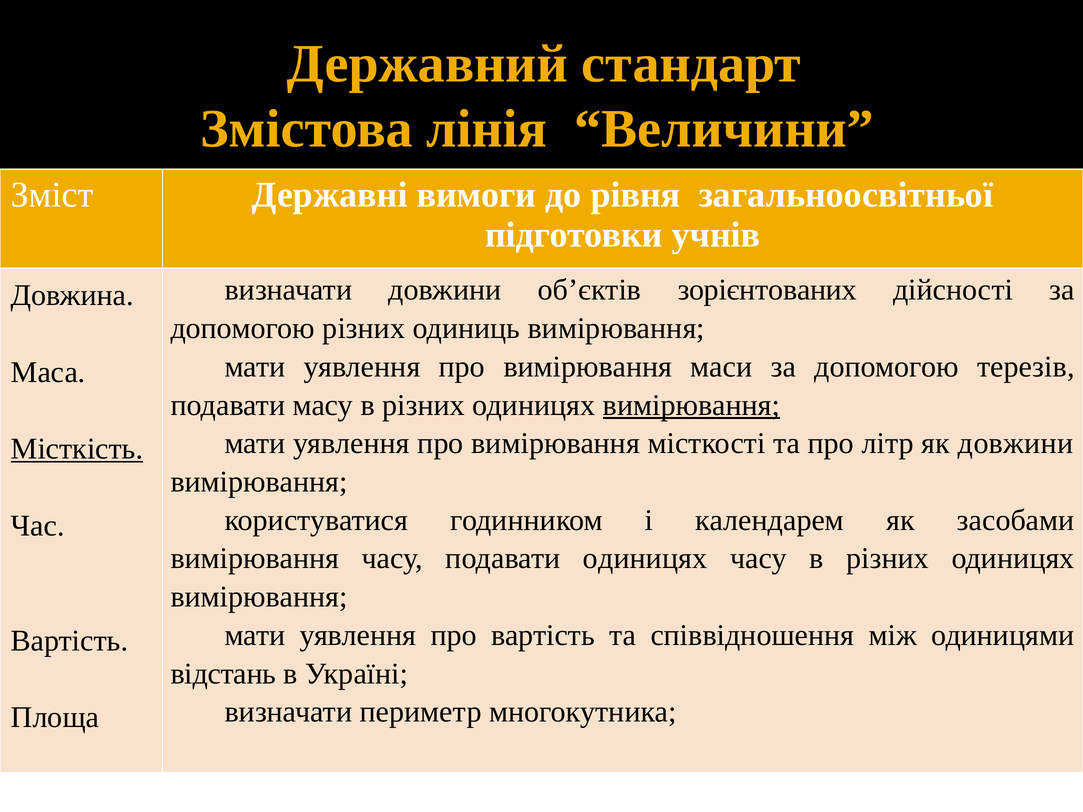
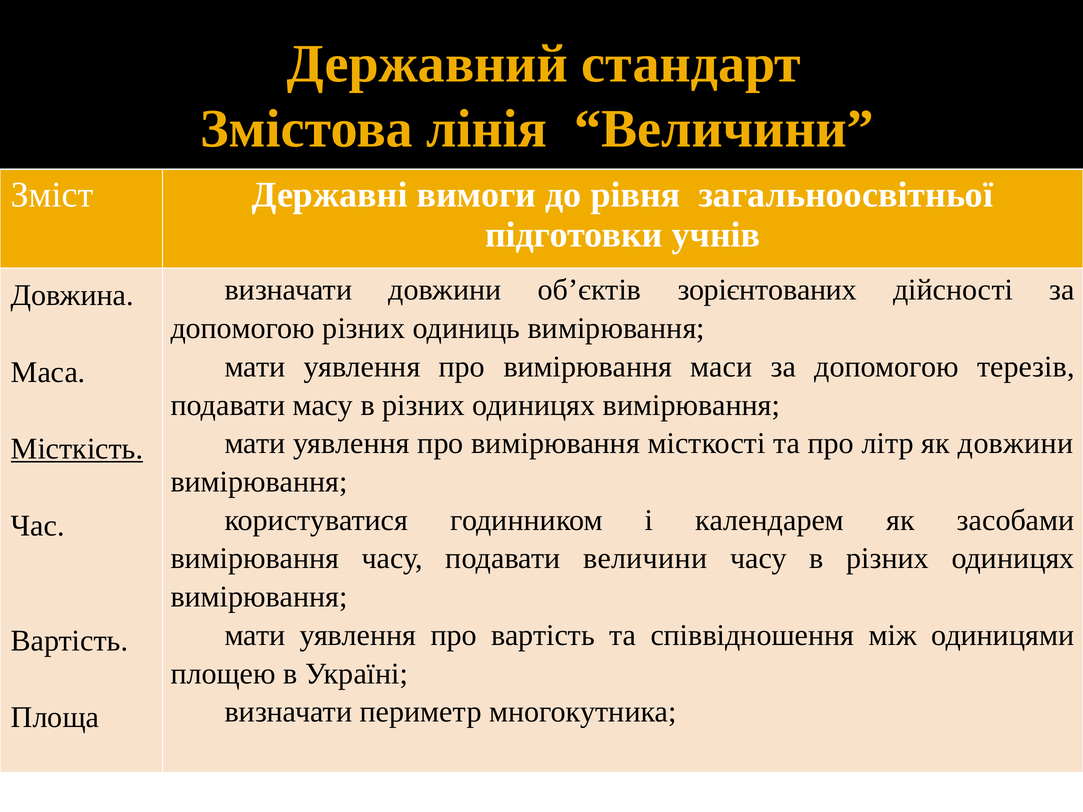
вимірювання at (691, 405) underline: present -> none
подавати одиницях: одиницях -> величини
відстань: відстань -> площею
